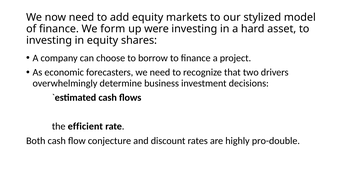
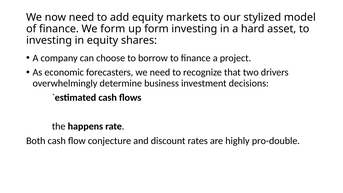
up were: were -> form
efficient: efficient -> happens
